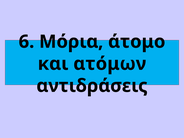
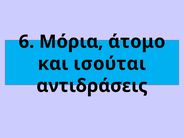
ατόμων: ατόμων -> ισούται
